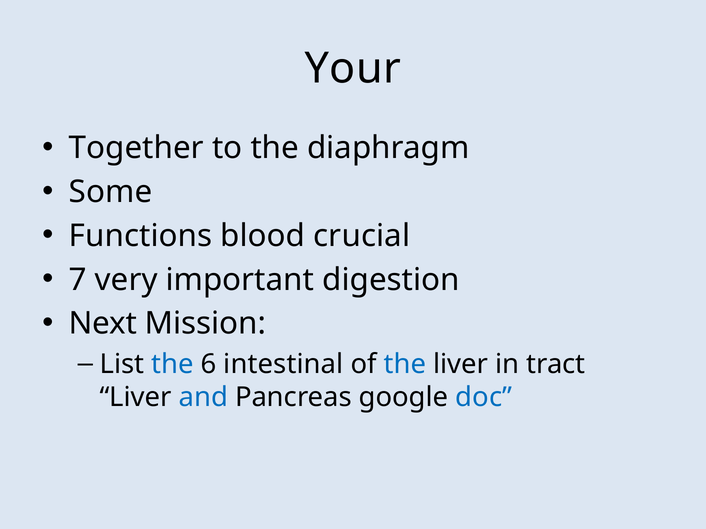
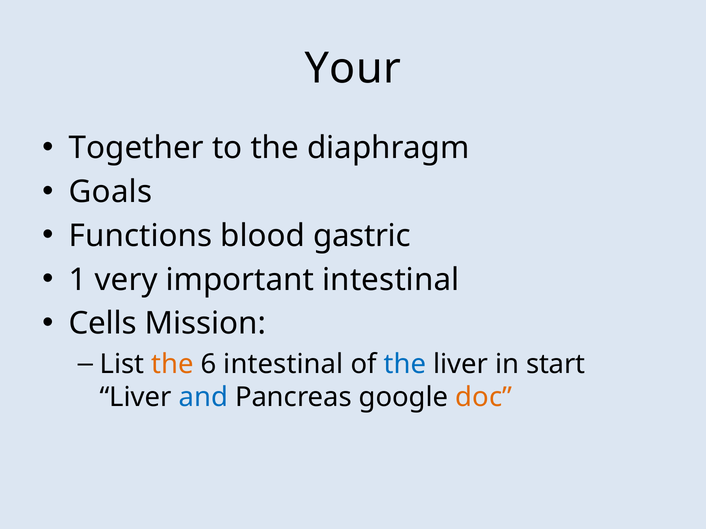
Some: Some -> Goals
crucial: crucial -> gastric
7: 7 -> 1
important digestion: digestion -> intestinal
Next: Next -> Cells
the at (172, 364) colour: blue -> orange
tract: tract -> start
doc colour: blue -> orange
